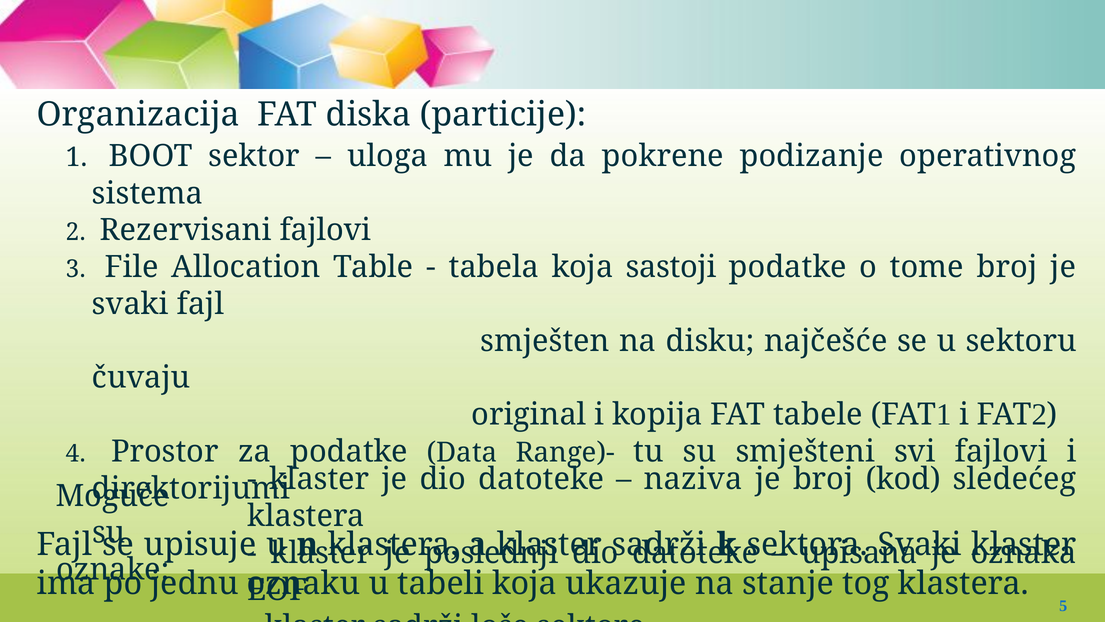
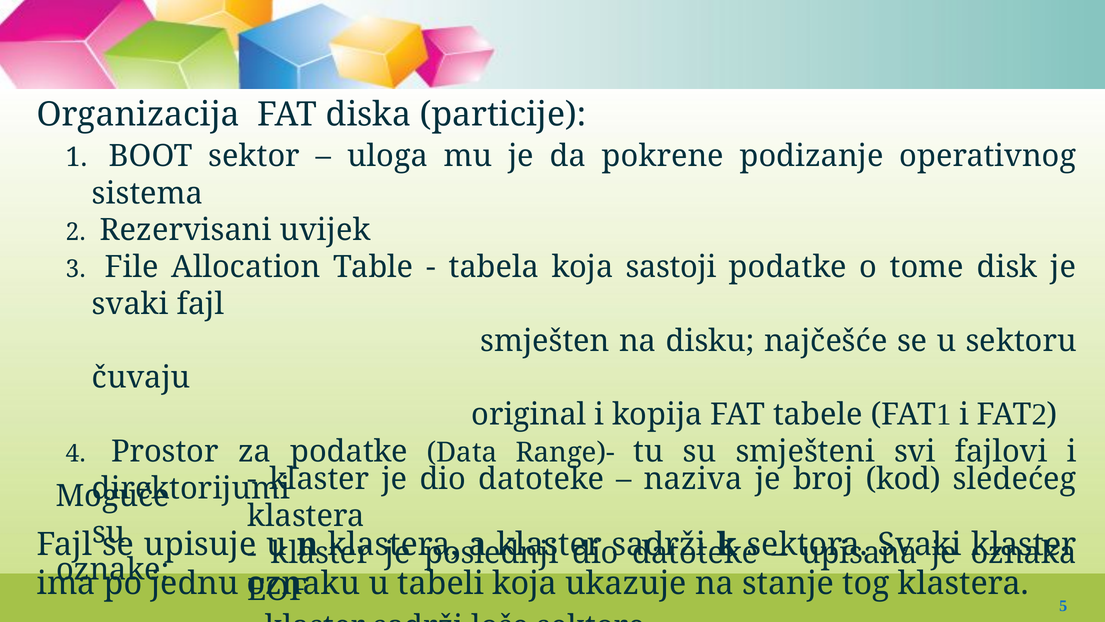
Rezervisani fajlovi: fajlovi -> uvijek
tome broj: broj -> disk
